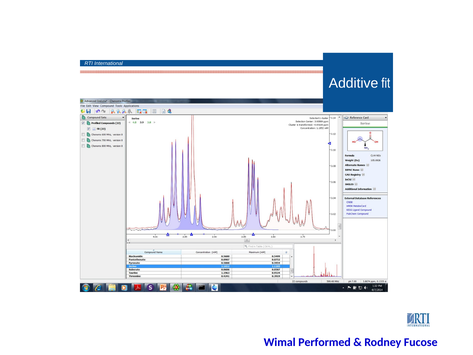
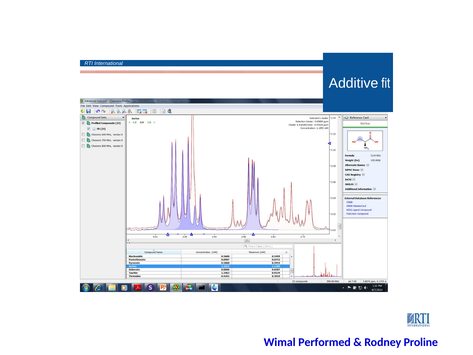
Fucose: Fucose -> Proline
